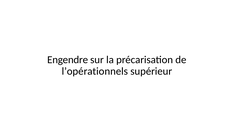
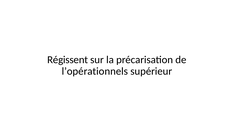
Engendre: Engendre -> Régissent
